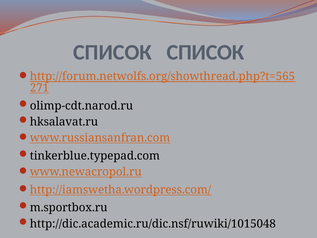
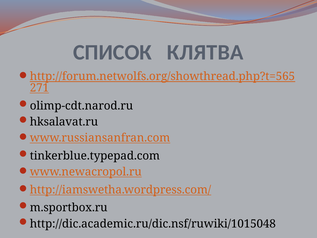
СПИСОК СПИСОК: СПИСОК -> КЛЯТВА
